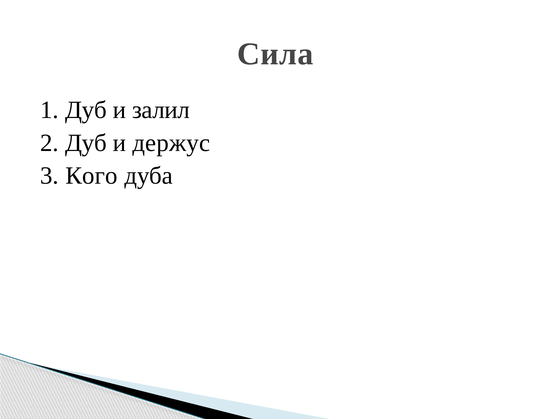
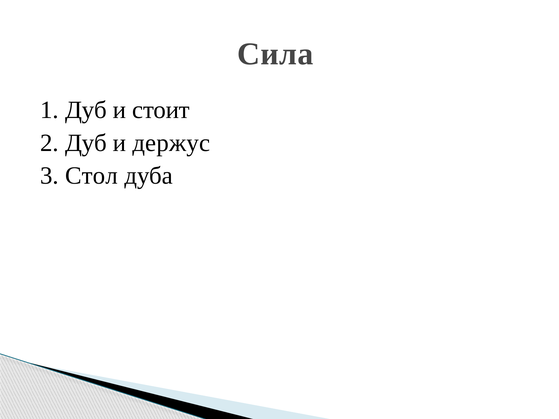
залил: залил -> стоит
Кого: Кого -> Стол
